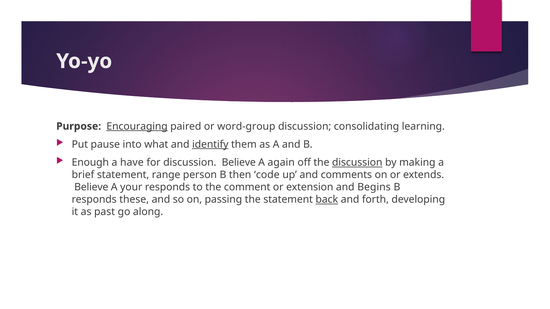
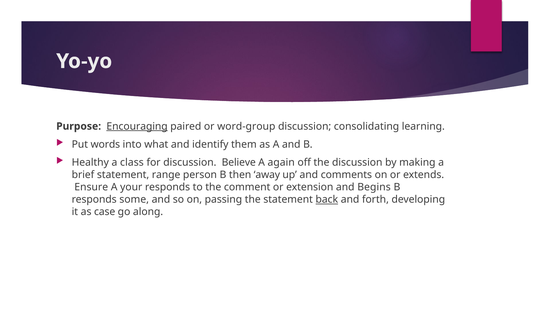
pause: pause -> words
identify underline: present -> none
Enough: Enough -> Healthy
have: have -> class
discussion at (357, 163) underline: present -> none
code: code -> away
Believe at (91, 187): Believe -> Ensure
these: these -> some
past: past -> case
